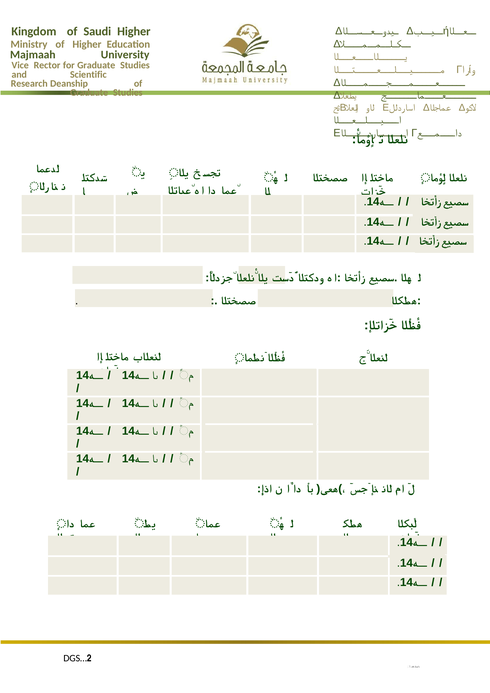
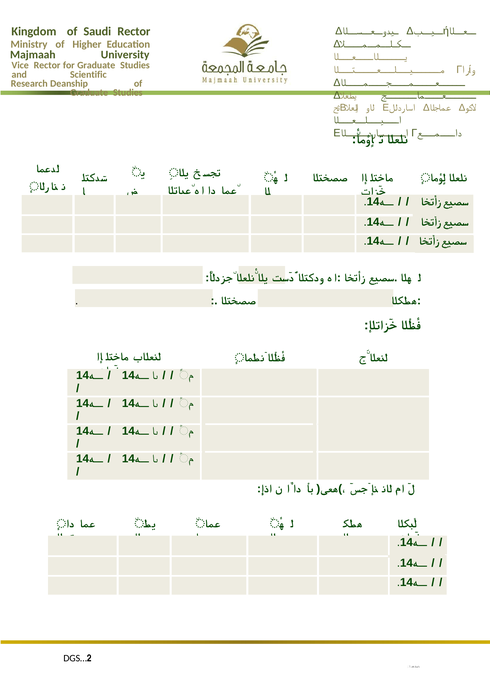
Saudi Higher: Higher -> Rector
